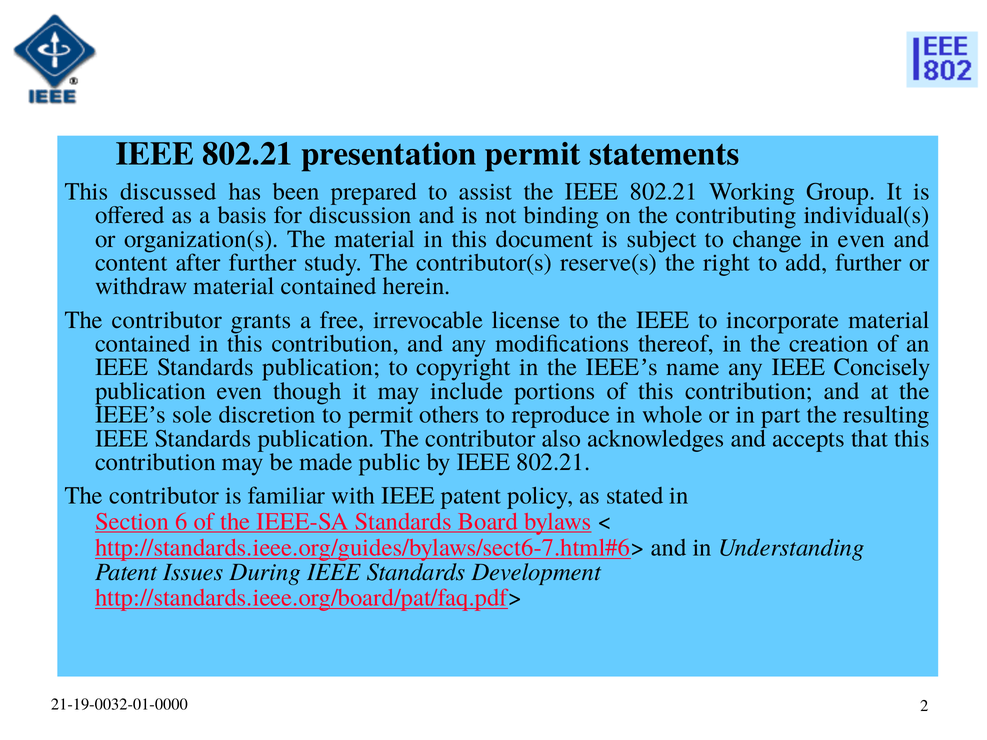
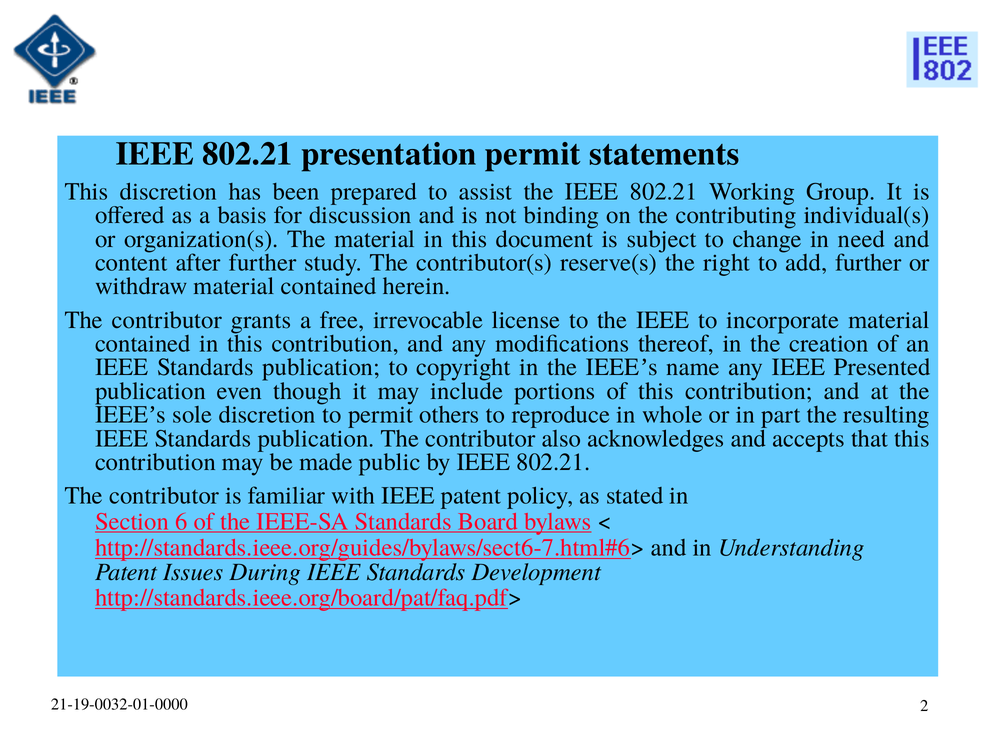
This discussed: discussed -> discretion
even at (862, 239): even -> need
Concisely: Concisely -> Presented
